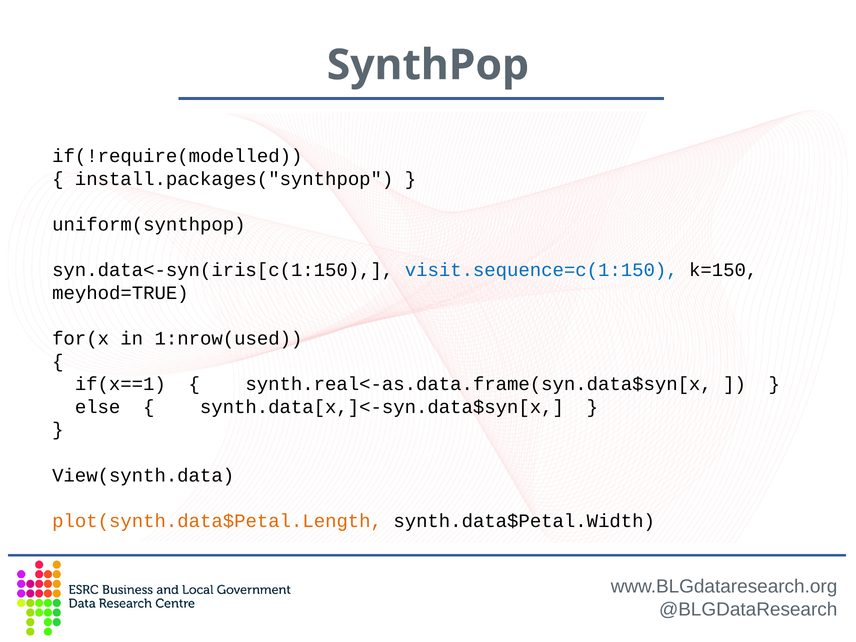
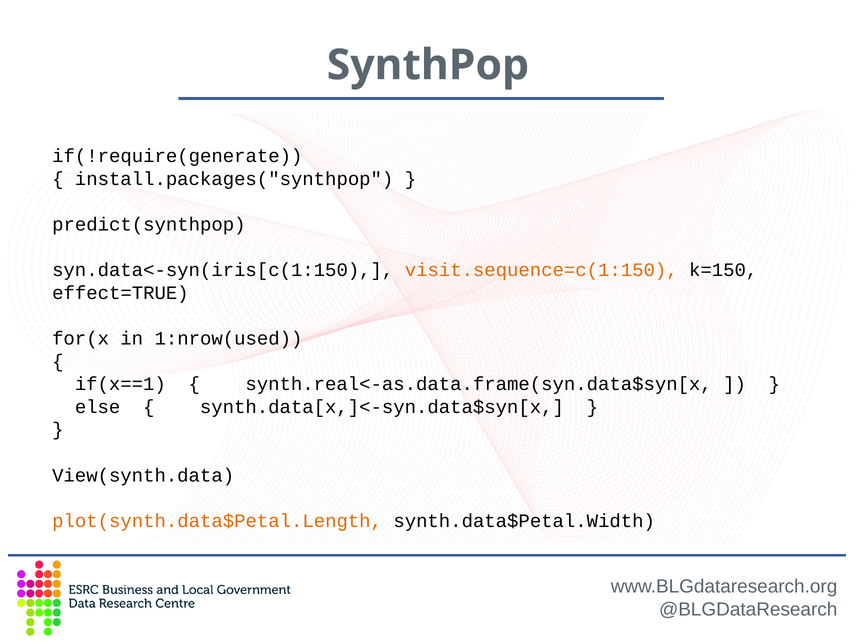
if(!require(modelled: if(!require(modelled -> if(!require(generate
uniform(synthpop: uniform(synthpop -> predict(synthpop
visit.sequence=c(1:150 colour: blue -> orange
meyhod=TRUE: meyhod=TRUE -> effect=TRUE
